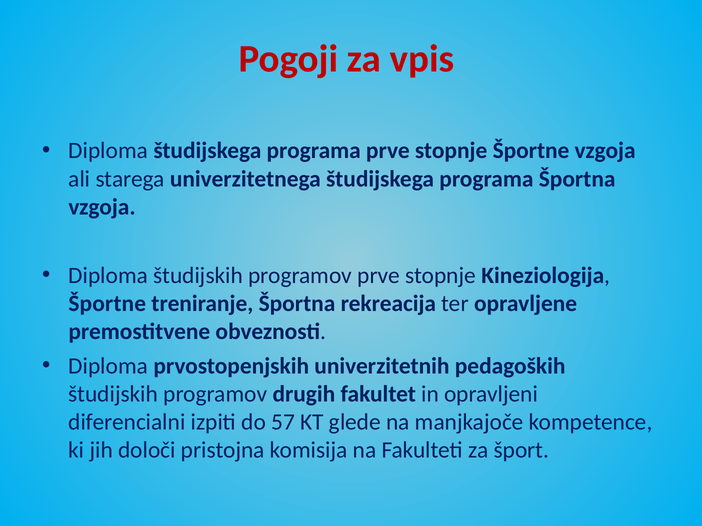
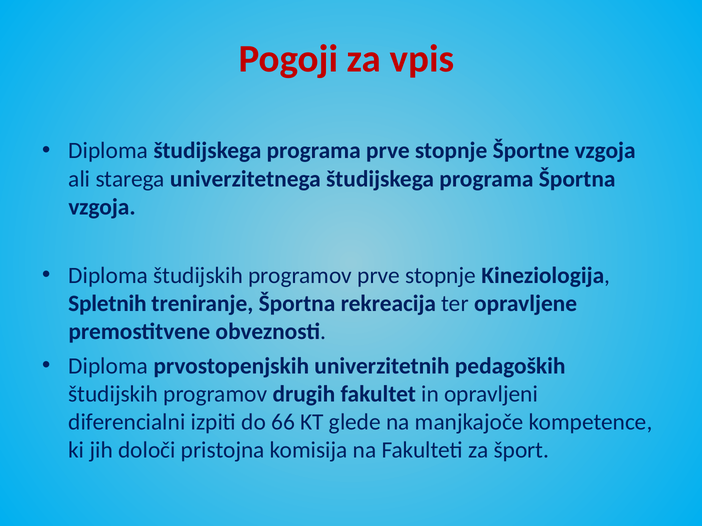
Športne at (107, 304): Športne -> Spletnih
57: 57 -> 66
